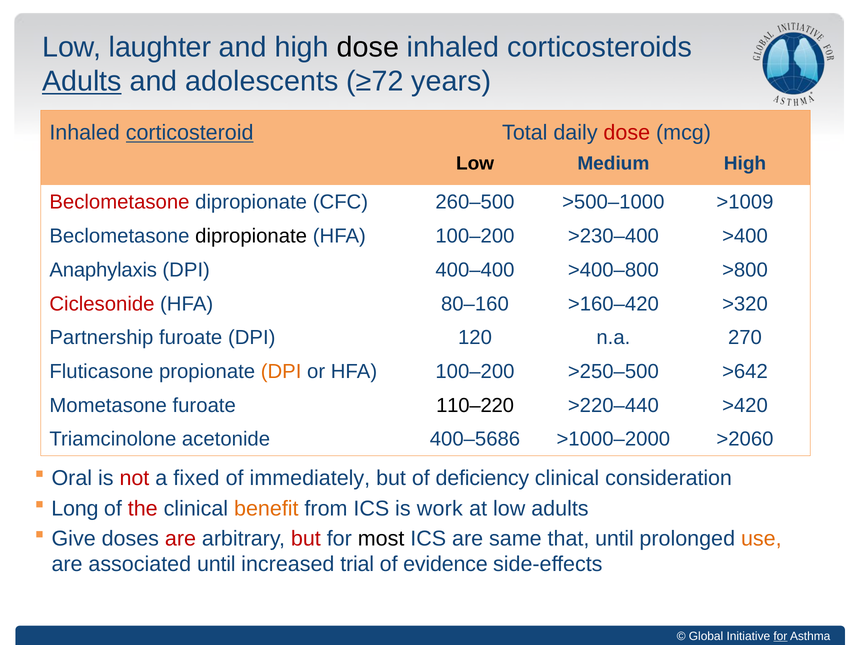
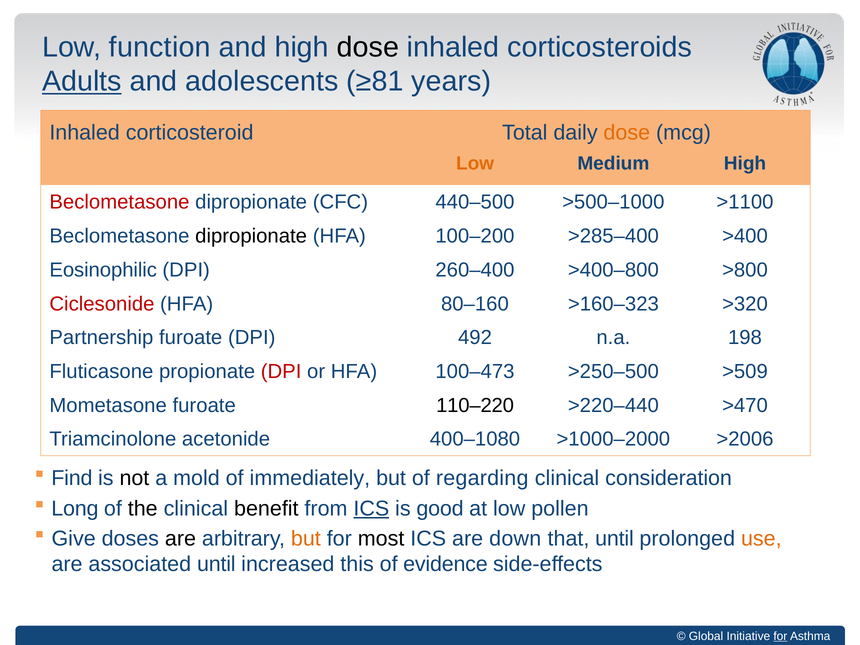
laughter: laughter -> function
≥72: ≥72 -> ≥81
corticosteroid underline: present -> none
dose at (627, 133) colour: red -> orange
Low at (475, 163) colour: black -> orange
260–500: 260–500 -> 440–500
>1009: >1009 -> >1100
>230–400: >230–400 -> >285–400
Anaphylaxis: Anaphylaxis -> Eosinophilic
400–400: 400–400 -> 260–400
>160–420: >160–420 -> >160–323
120: 120 -> 492
270: 270 -> 198
DPI at (281, 372) colour: orange -> red
or HFA 100–200: 100–200 -> 100–473
>642: >642 -> >509
>420: >420 -> >470
400–5686: 400–5686 -> 400–1080
>2060: >2060 -> >2006
Oral: Oral -> Find
not colour: red -> black
fixed: fixed -> mold
deficiency: deficiency -> regarding
the colour: red -> black
benefit colour: orange -> black
ICS at (371, 508) underline: none -> present
work: work -> good
low adults: adults -> pollen
are at (180, 539) colour: red -> black
but at (306, 539) colour: red -> orange
same: same -> down
trial: trial -> this
